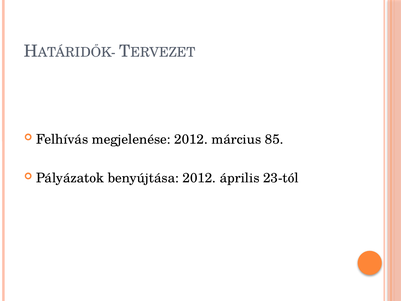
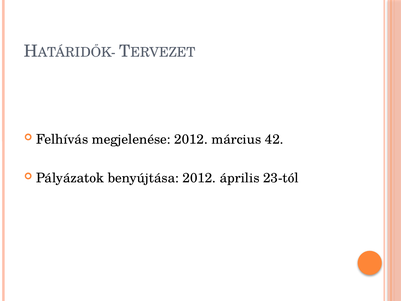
85: 85 -> 42
